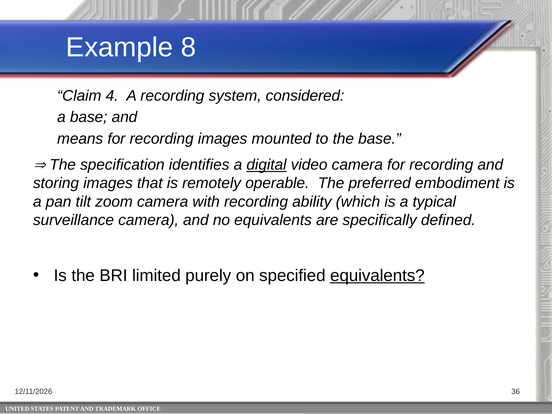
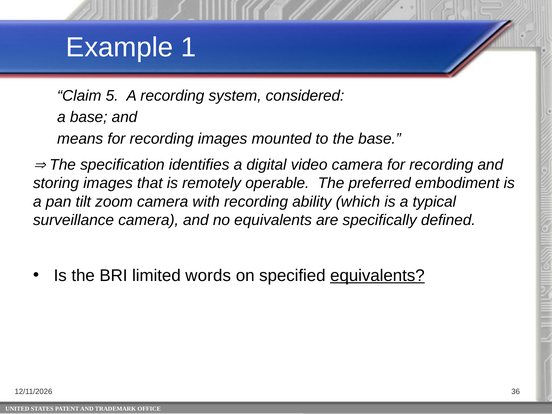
8: 8 -> 1
4: 4 -> 5
digital underline: present -> none
purely: purely -> words
